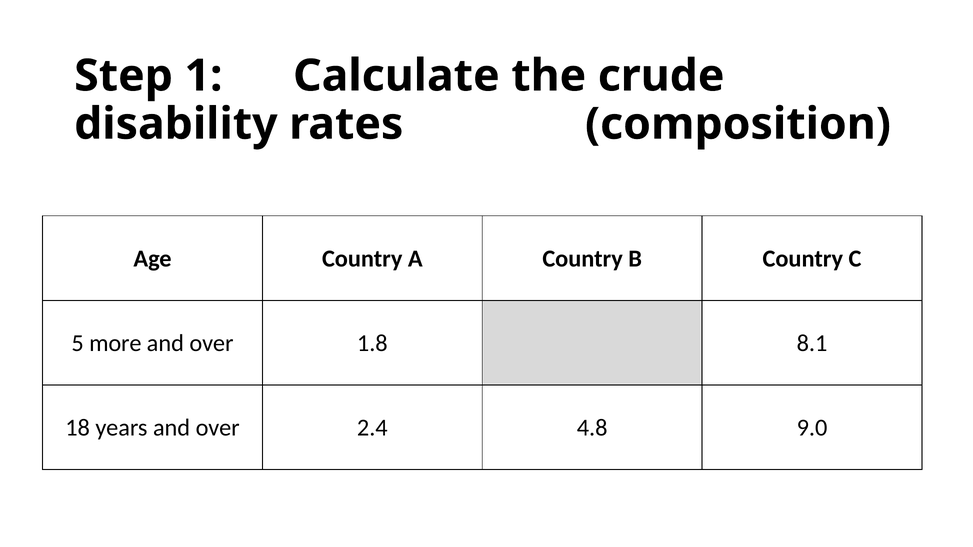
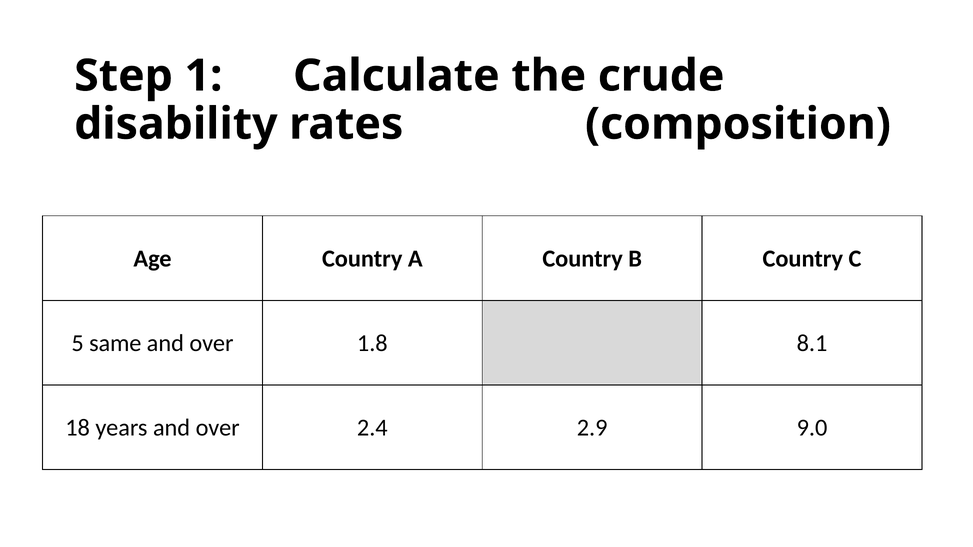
more: more -> same
4.8: 4.8 -> 2.9
